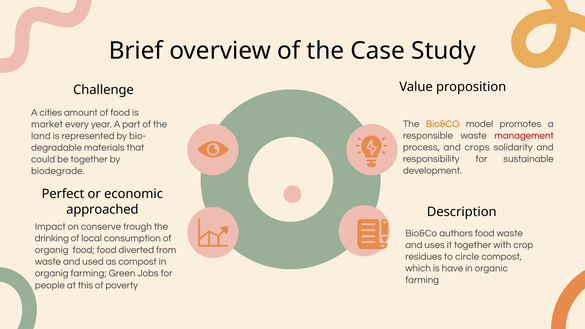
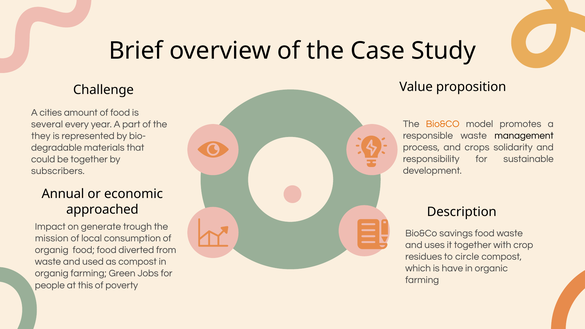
market: market -> several
management colour: red -> black
land: land -> they
biodegrade: biodegrade -> subscribers
Perfect: Perfect -> Annual
conserve: conserve -> generate
authors: authors -> savings
drinking: drinking -> mission
